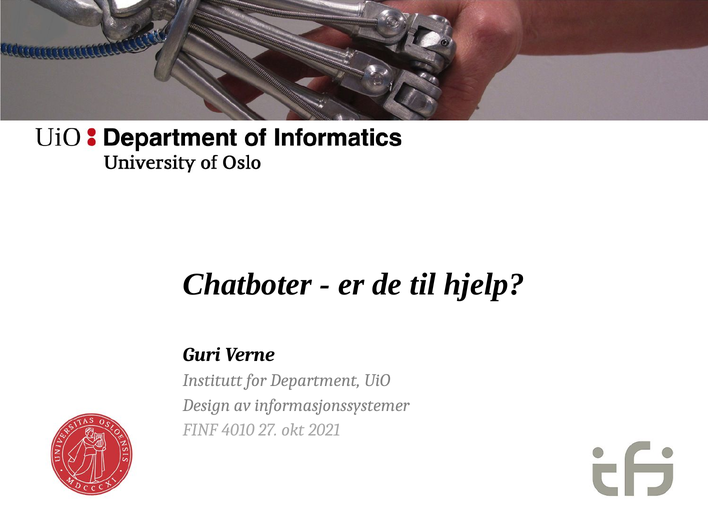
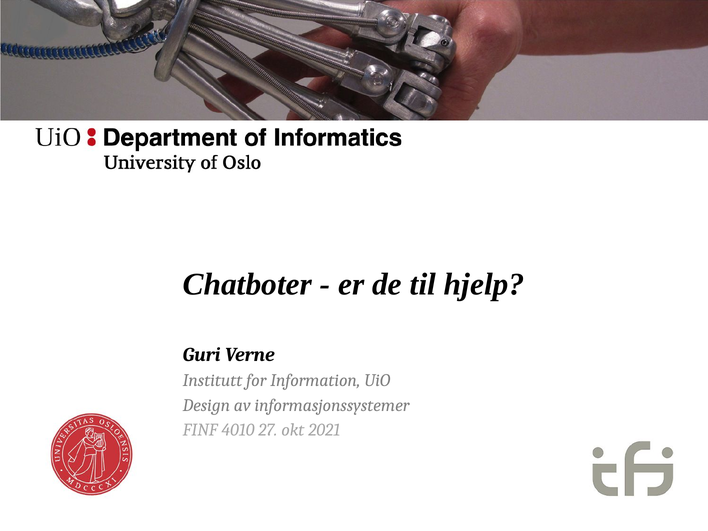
Department: Department -> Information
